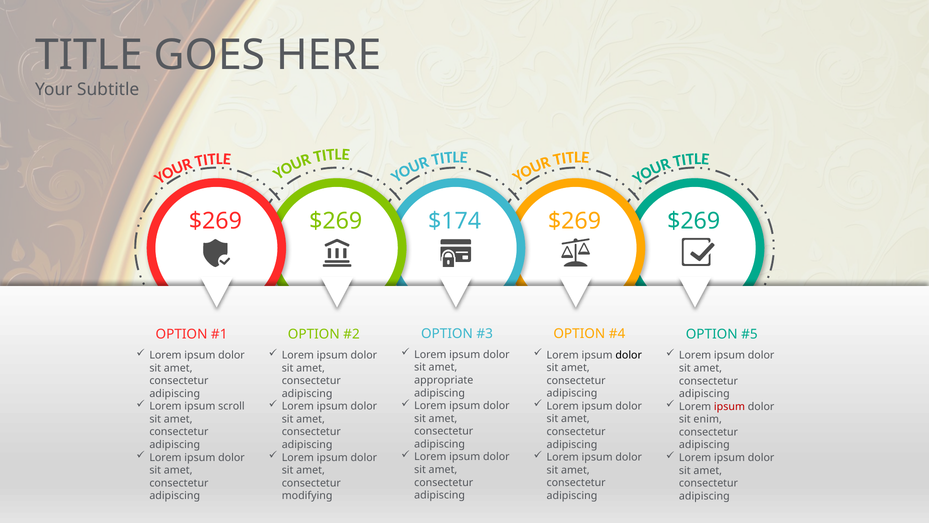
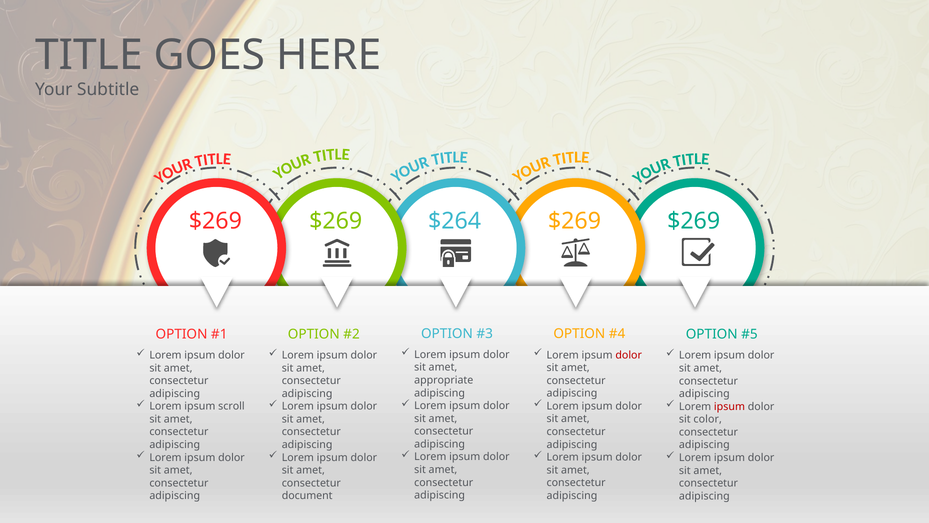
$174: $174 -> $264
dolor at (629, 355) colour: black -> red
enim: enim -> color
modifying: modifying -> document
